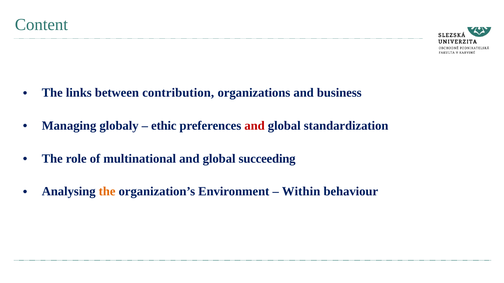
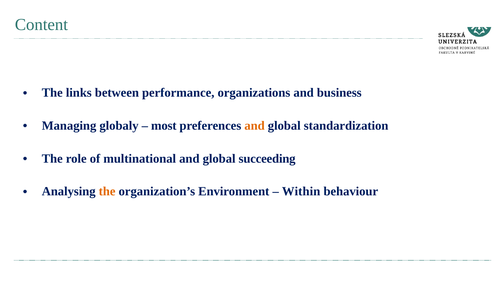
contribution: contribution -> performance
ethic: ethic -> most
and at (255, 126) colour: red -> orange
